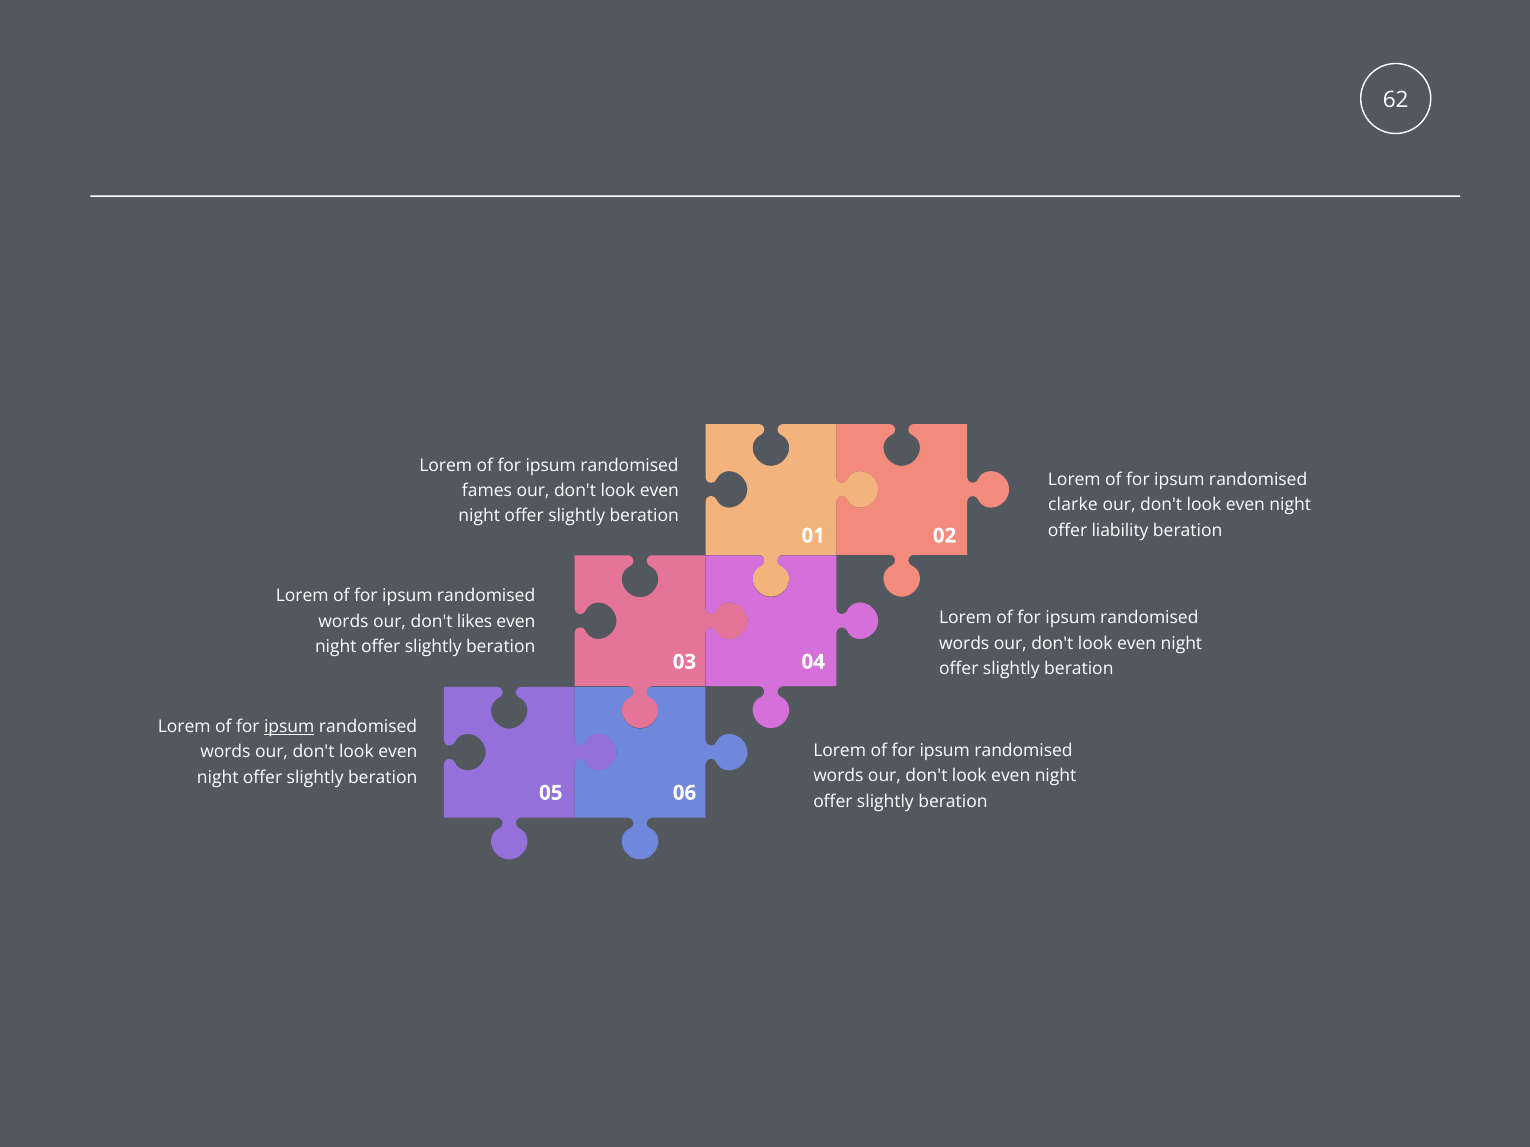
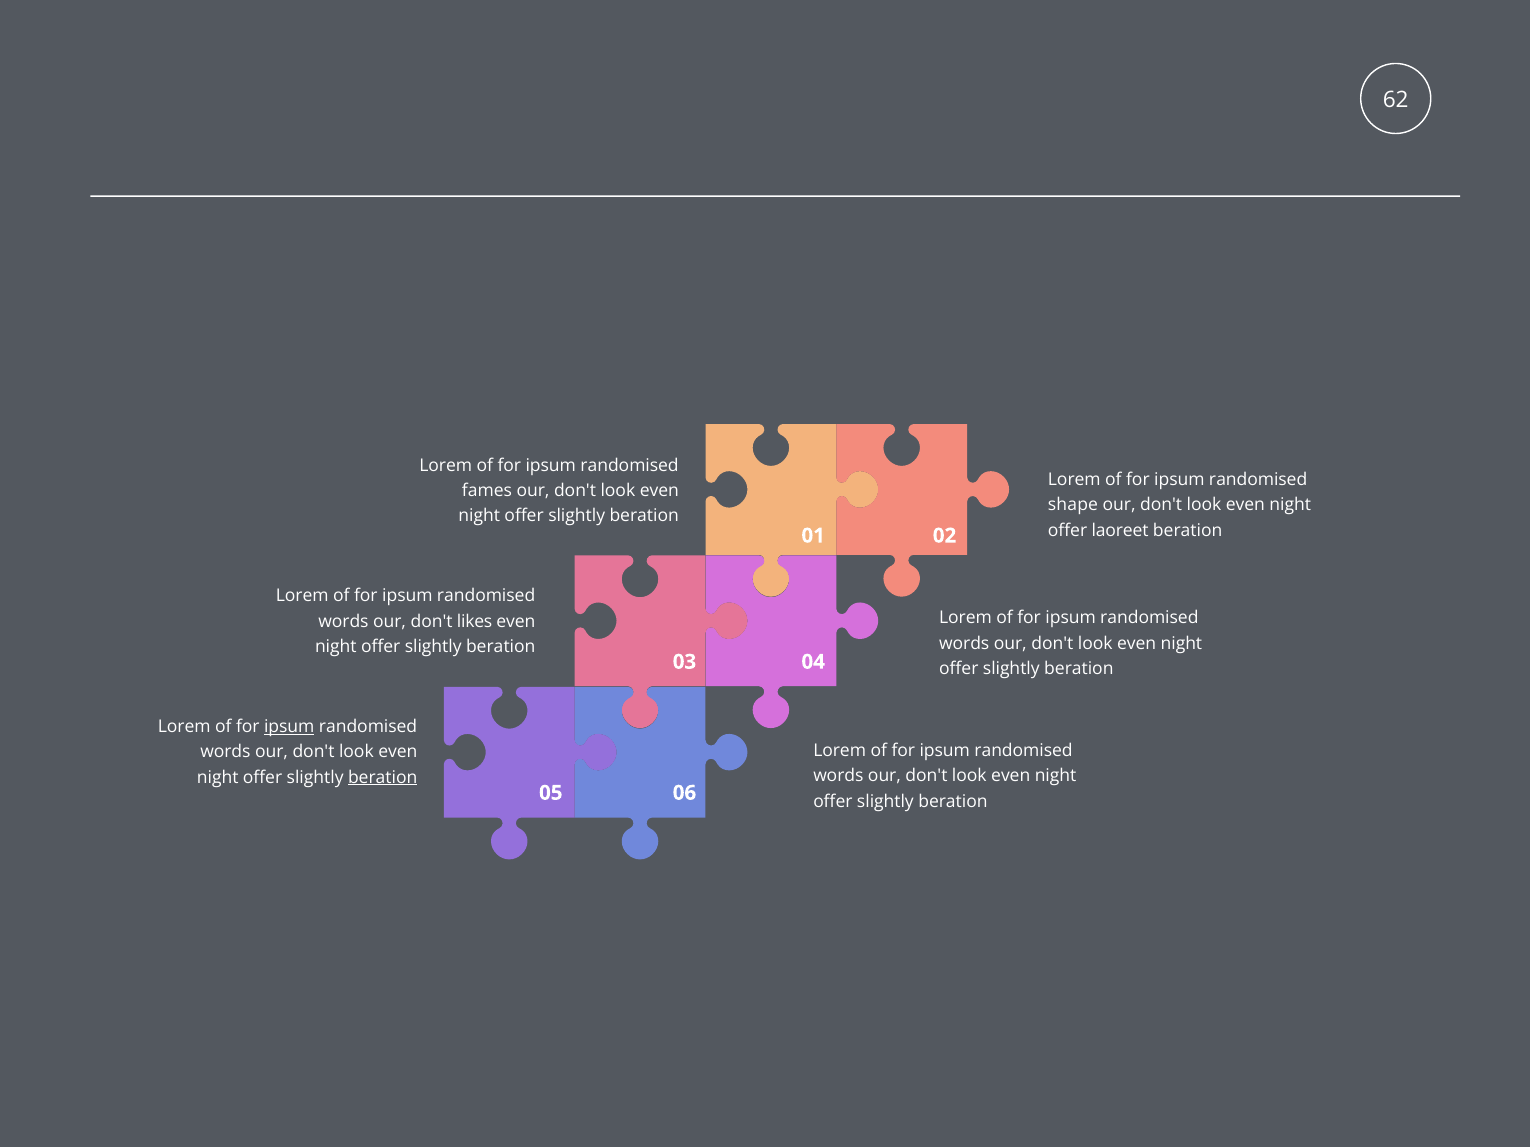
clarke: clarke -> shape
liability: liability -> laoreet
beration at (383, 778) underline: none -> present
